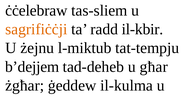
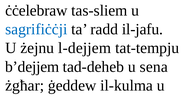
sagrifiċċji colour: orange -> blue
il-kbir: il-kbir -> il-jafu
l-miktub: l-miktub -> l-dejjem
għar: għar -> sena
